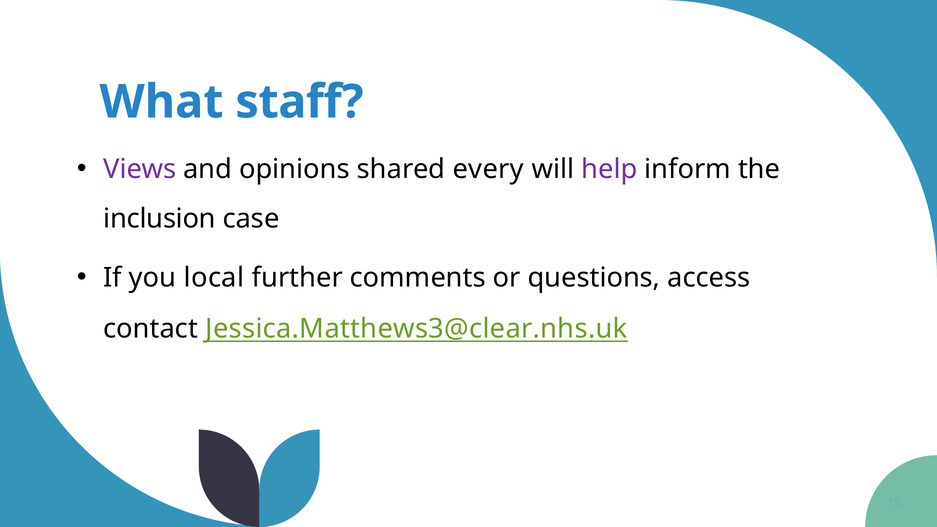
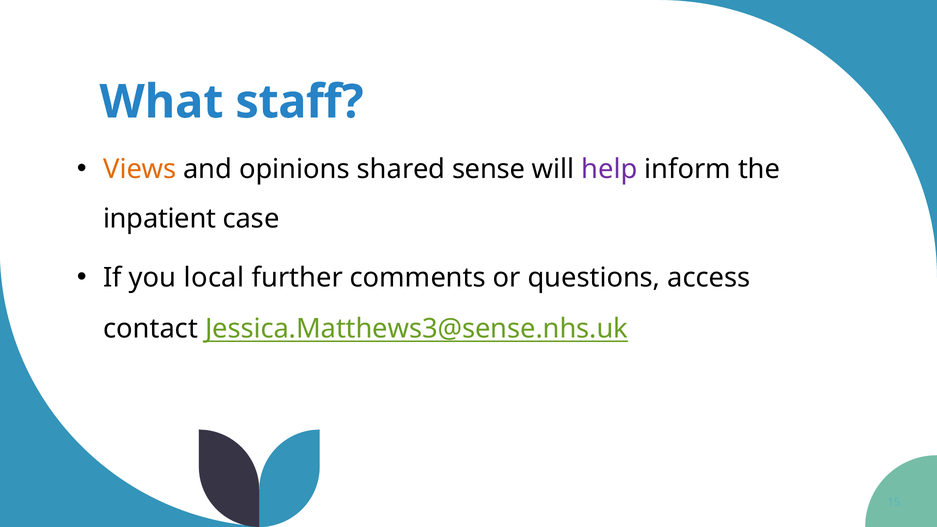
Views colour: purple -> orange
every: every -> sense
inclusion: inclusion -> inpatient
Jessica.Matthews3@clear.nhs.uk: Jessica.Matthews3@clear.nhs.uk -> Jessica.Matthews3@sense.nhs.uk
